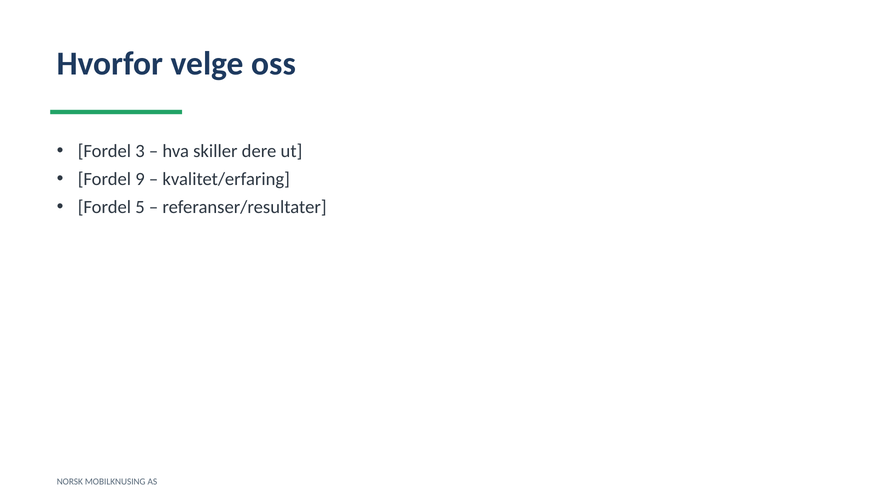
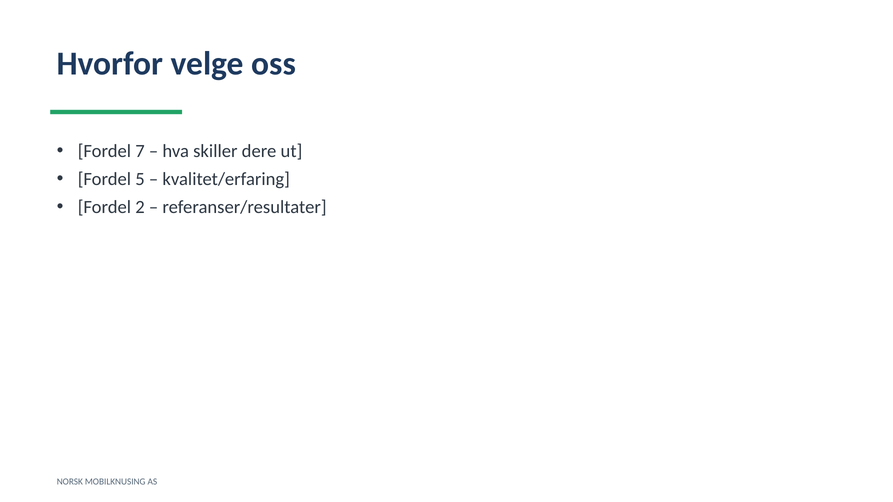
3: 3 -> 7
9: 9 -> 5
5: 5 -> 2
